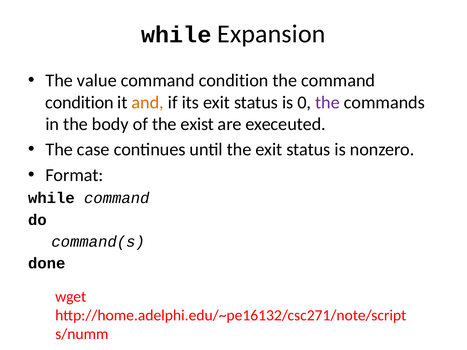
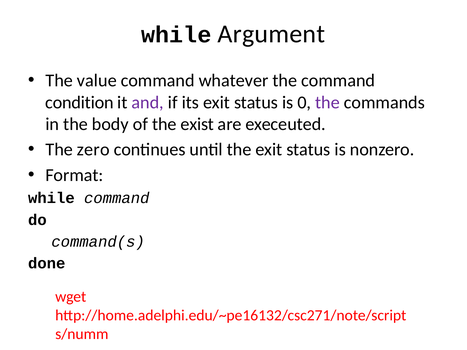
Expansion: Expansion -> Argument
condition at (234, 81): condition -> whatever
and colour: orange -> purple
case: case -> zero
